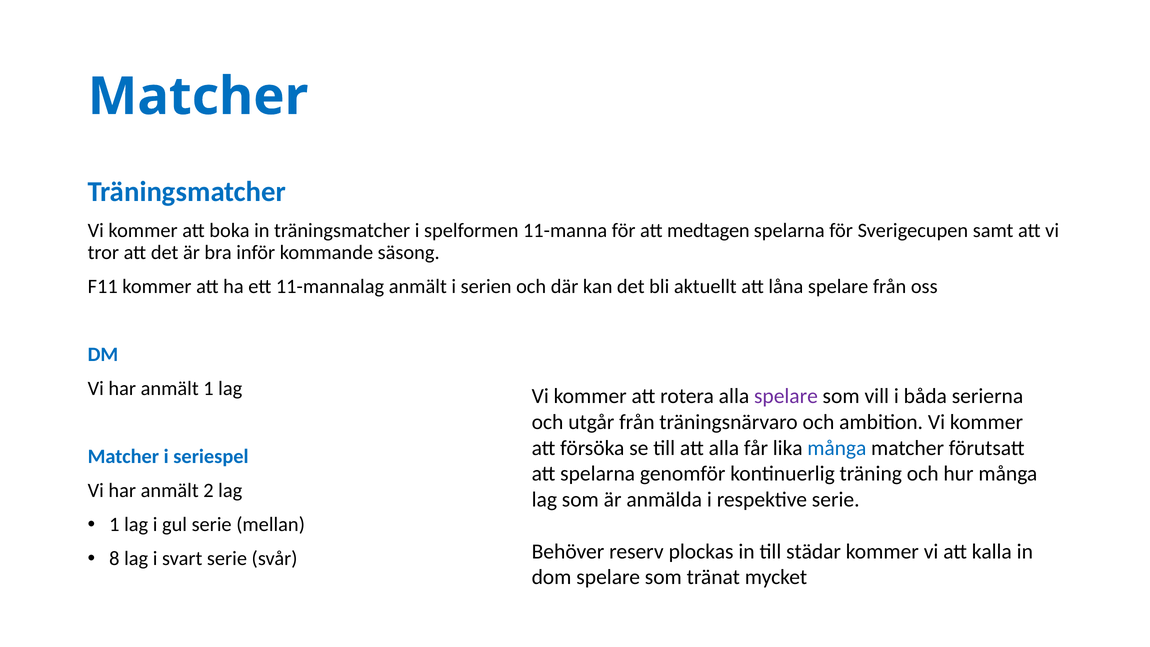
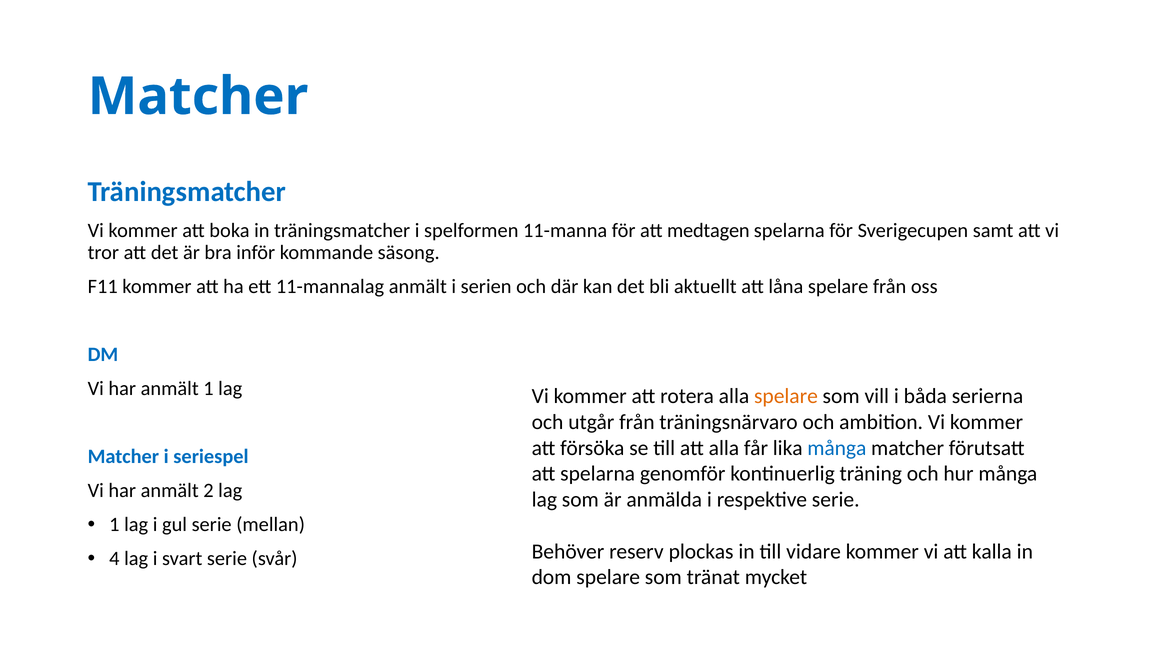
spelare at (786, 396) colour: purple -> orange
städar: städar -> vidare
8: 8 -> 4
